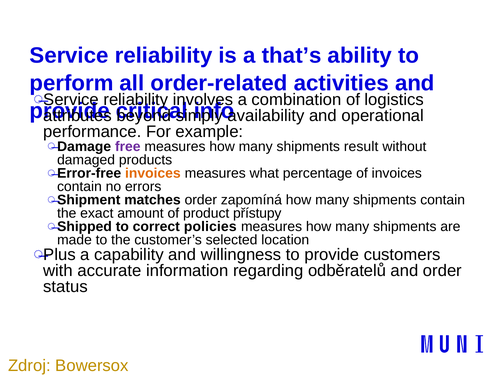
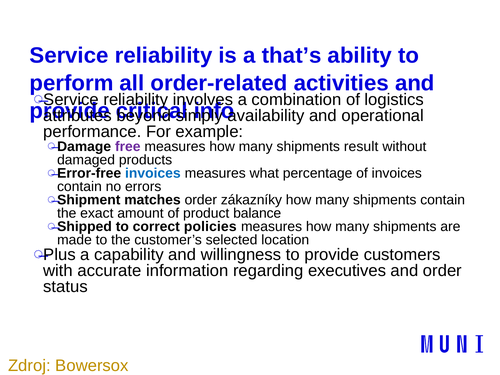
invoices at (153, 173) colour: orange -> blue
zapomíná: zapomíná -> zákazníky
přístupy: přístupy -> balance
odběratelů: odběratelů -> executives
